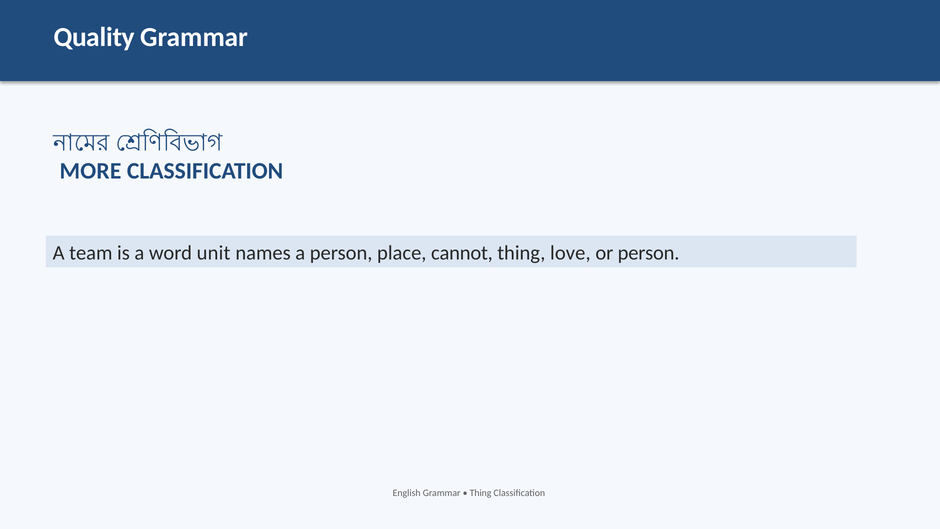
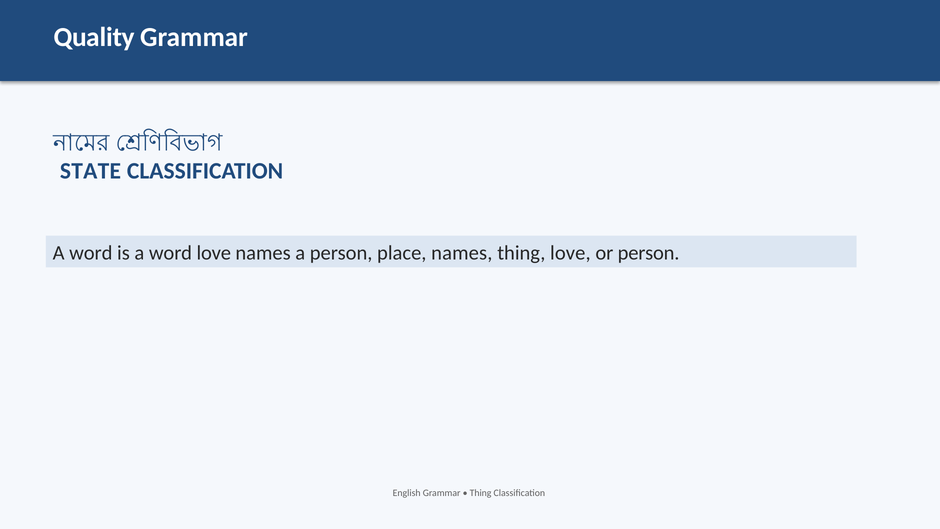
MORE: MORE -> STATE
team at (91, 253): team -> word
word unit: unit -> love
place cannot: cannot -> names
